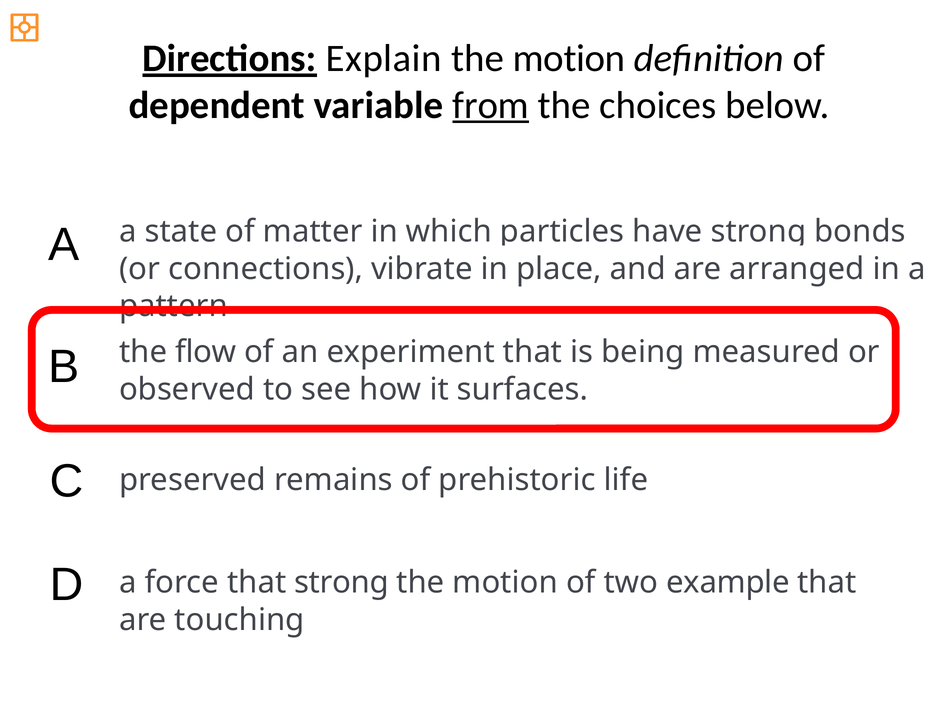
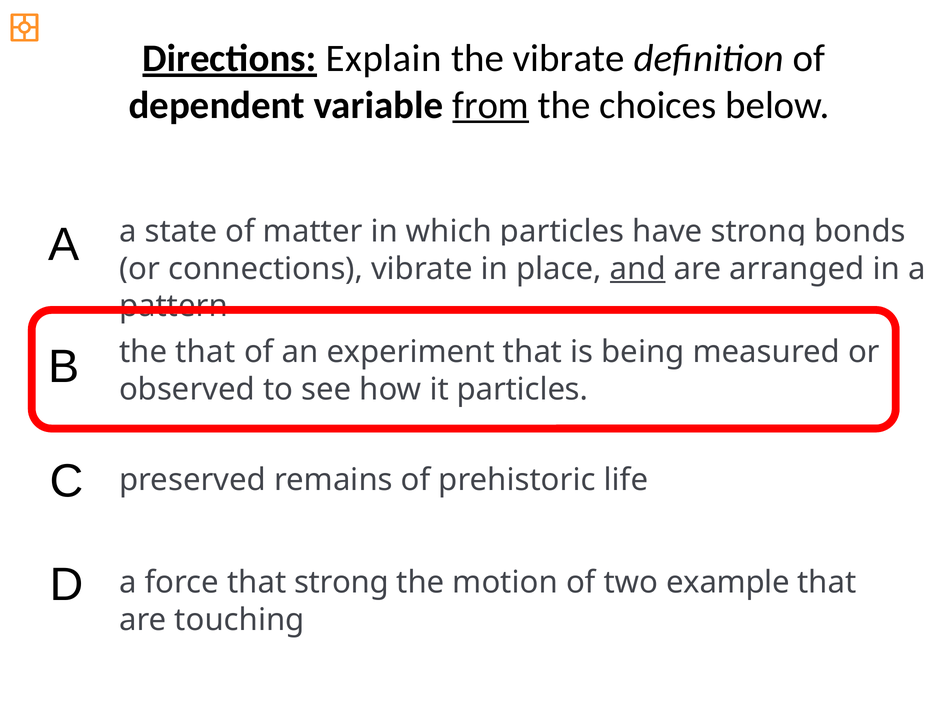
motion at (569, 58): motion -> vibrate
and underline: none -> present
the flow: flow -> that
it surfaces: surfaces -> particles
